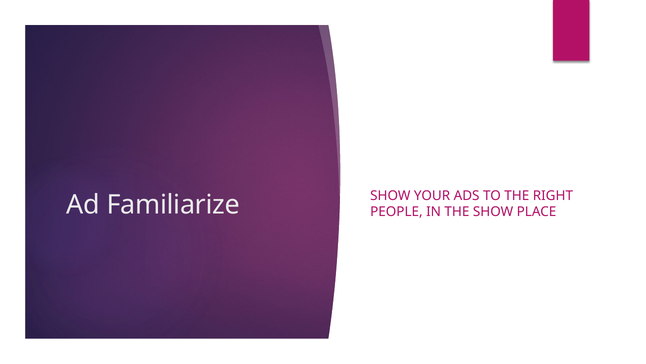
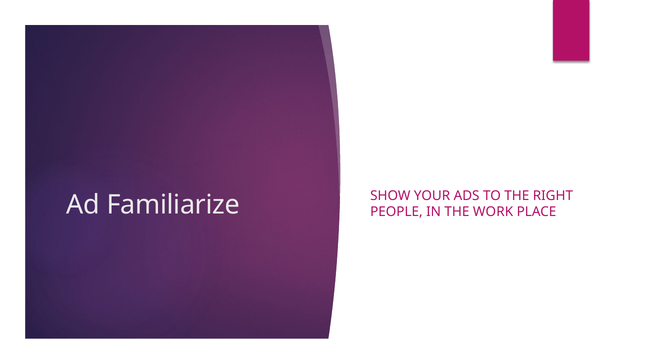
THE SHOW: SHOW -> WORK
